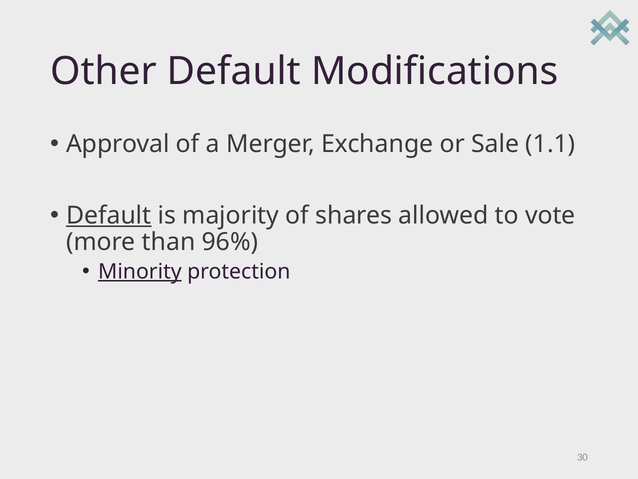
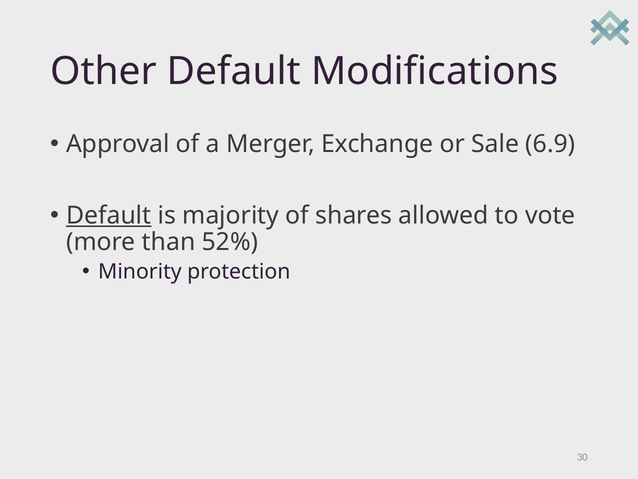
1.1: 1.1 -> 6.9
96%: 96% -> 52%
Minority underline: present -> none
